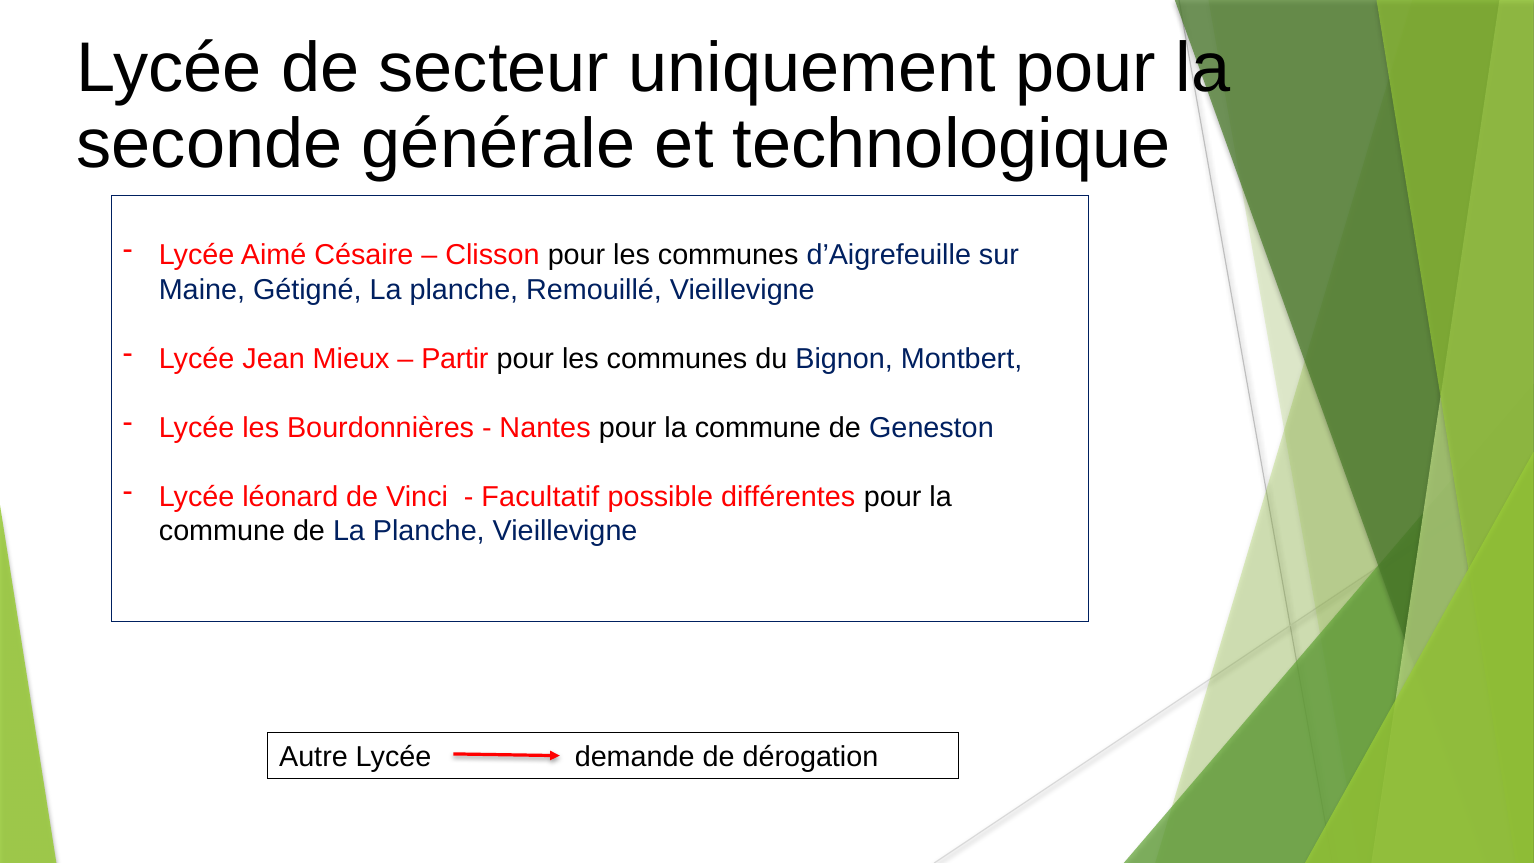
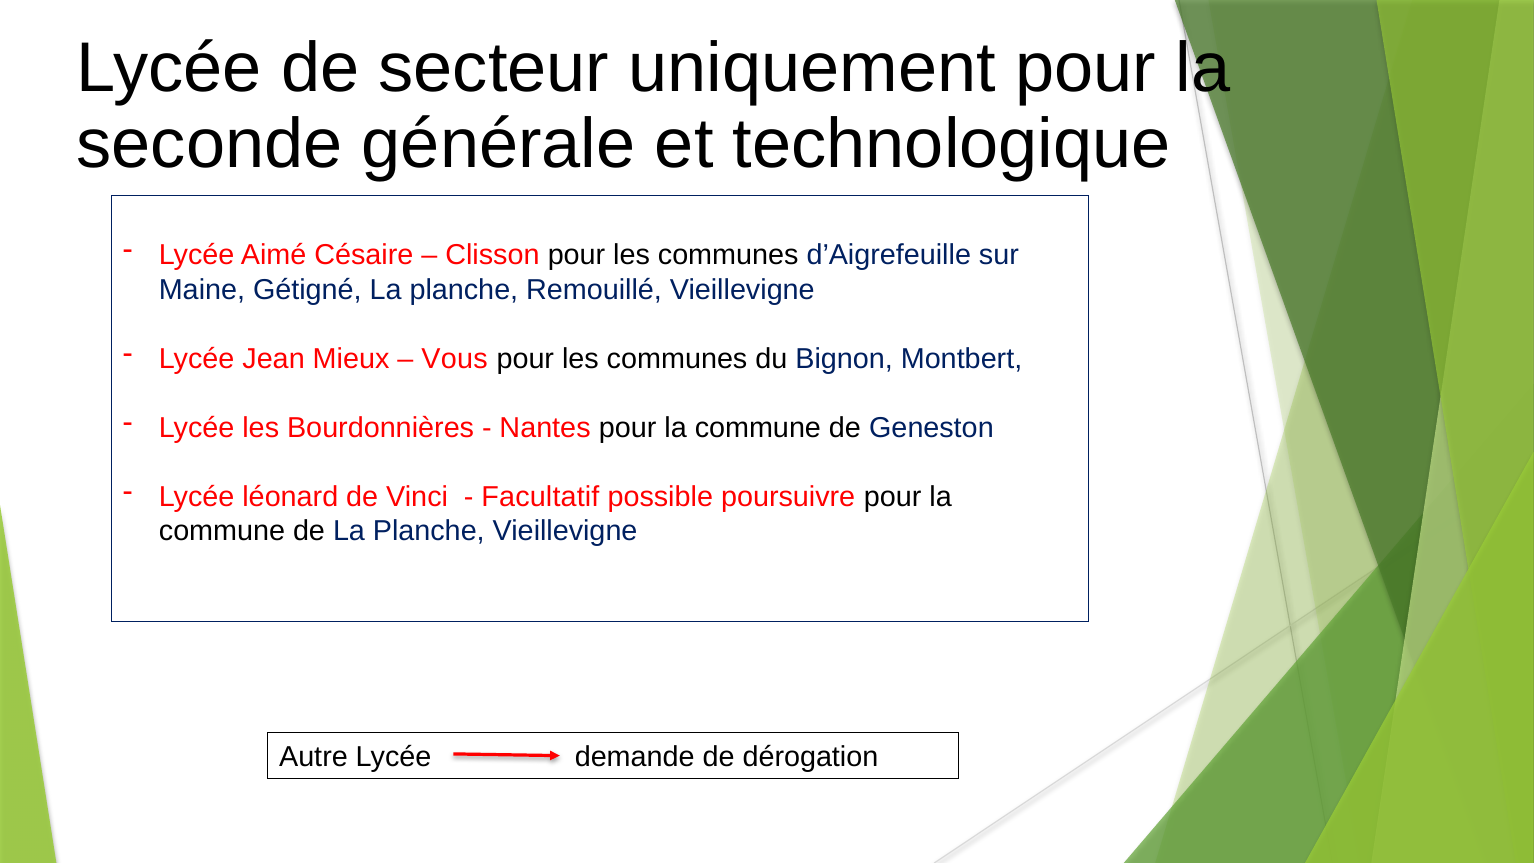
Partir: Partir -> Vous
différentes: différentes -> poursuivre
